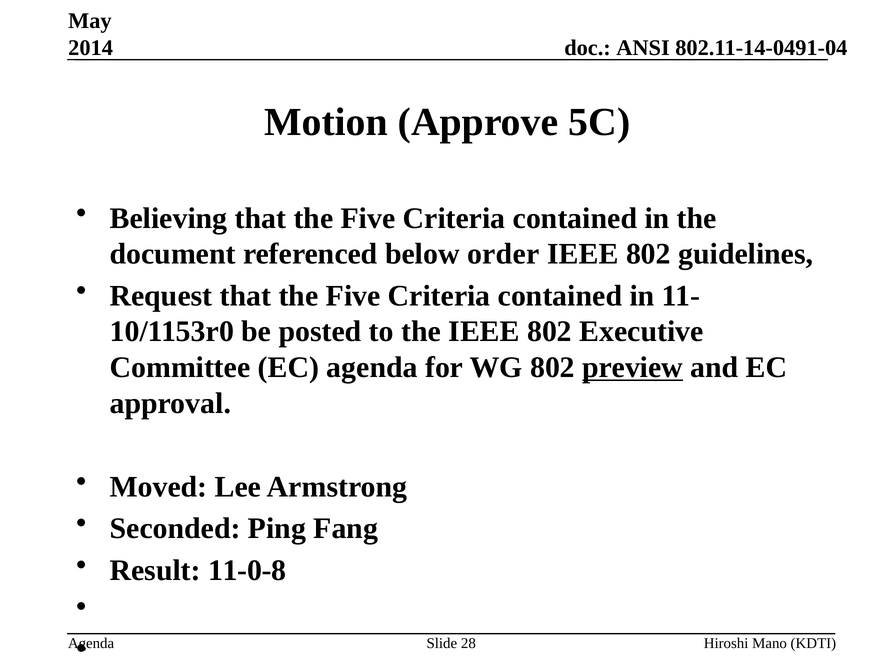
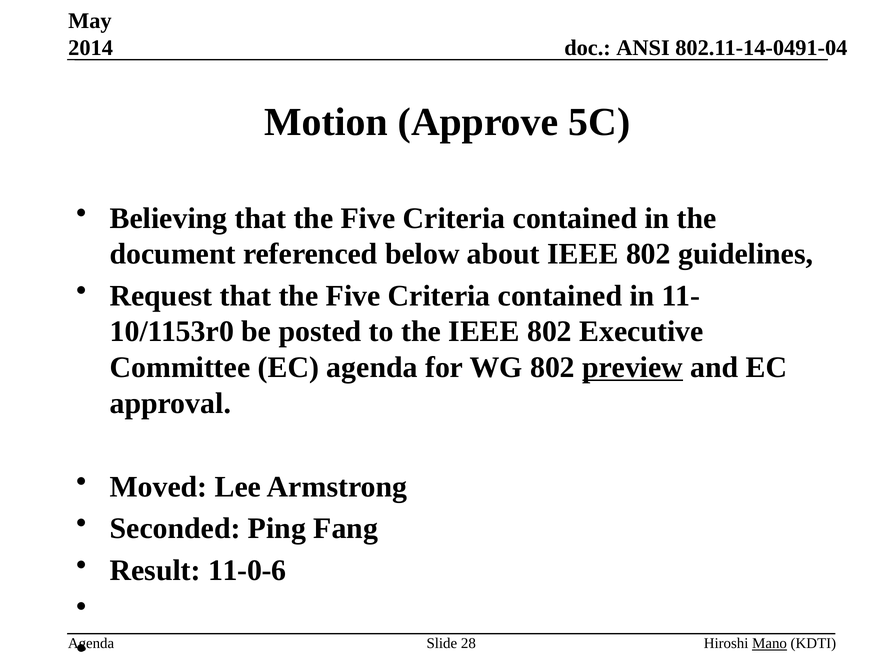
order: order -> about
11-0-8: 11-0-8 -> 11-0-6
Mano underline: none -> present
